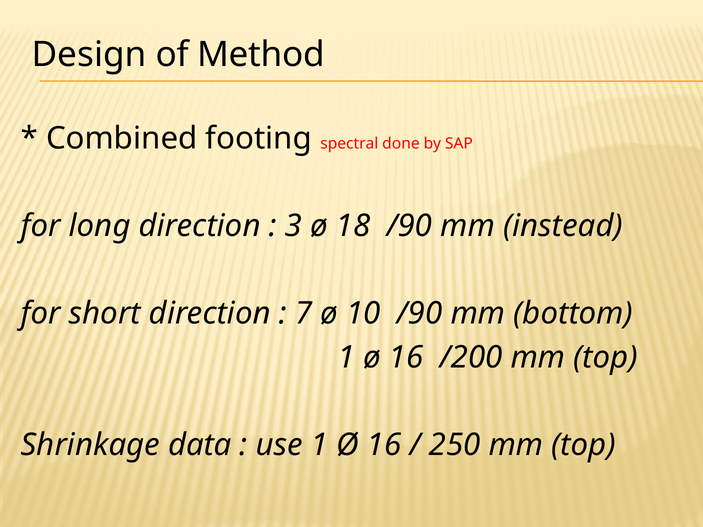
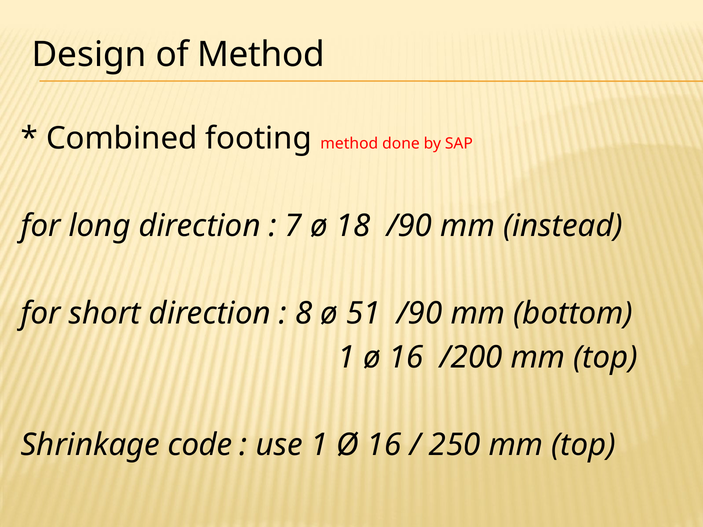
footing spectral: spectral -> method
3: 3 -> 7
7: 7 -> 8
10: 10 -> 51
data: data -> code
